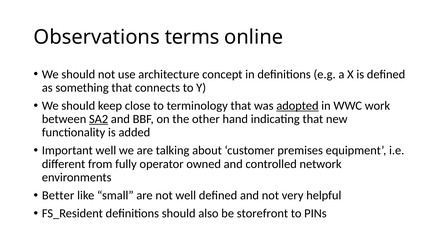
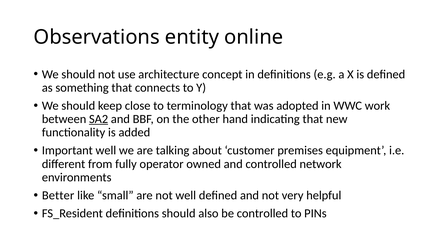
terms: terms -> entity
adopted underline: present -> none
be storefront: storefront -> controlled
